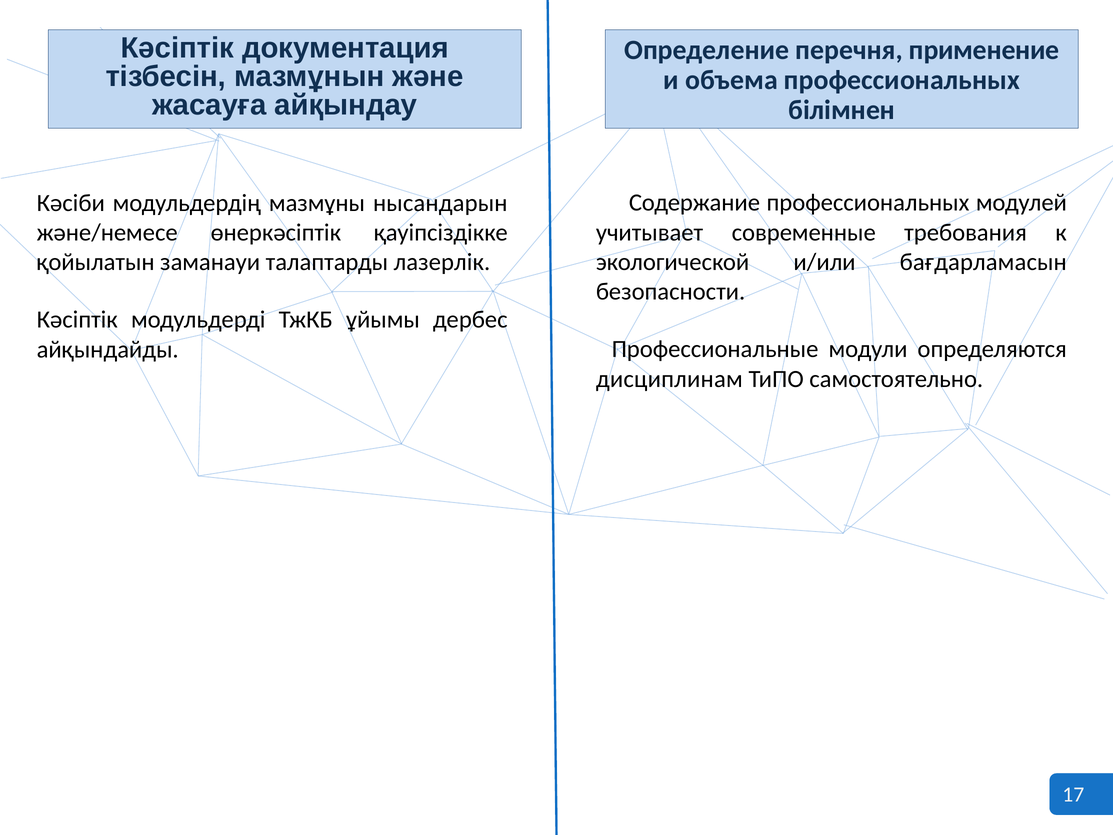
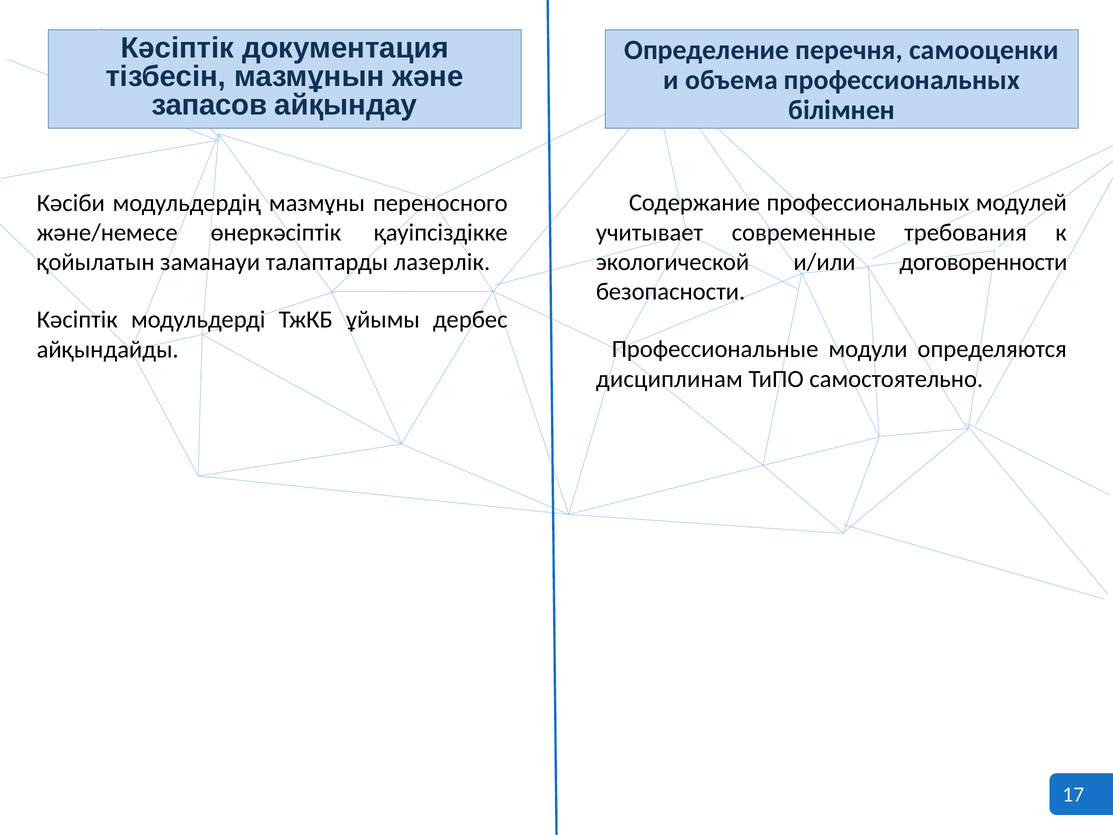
применение: применение -> самооценки
жасауға: жасауға -> запасов
нысандарын: нысандарын -> переносного
бағдарламасын: бағдарламасын -> договоренности
